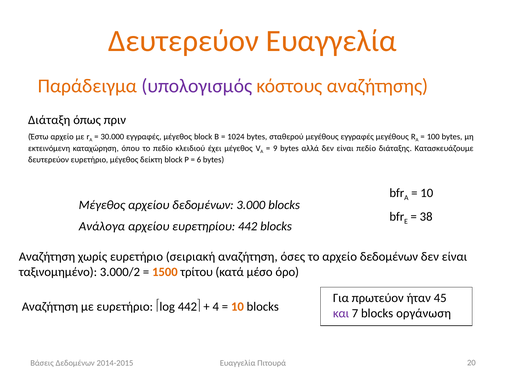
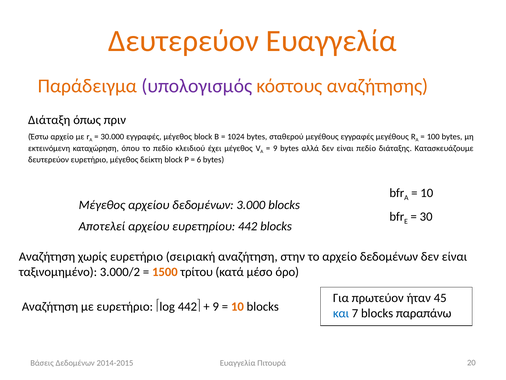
38: 38 -> 30
Ανάλογα: Ανάλογα -> Αποτελεί
όσες: όσες -> στην
4 at (216, 306): 4 -> 9
και colour: purple -> blue
οργάνωση: οργάνωση -> παραπάνω
